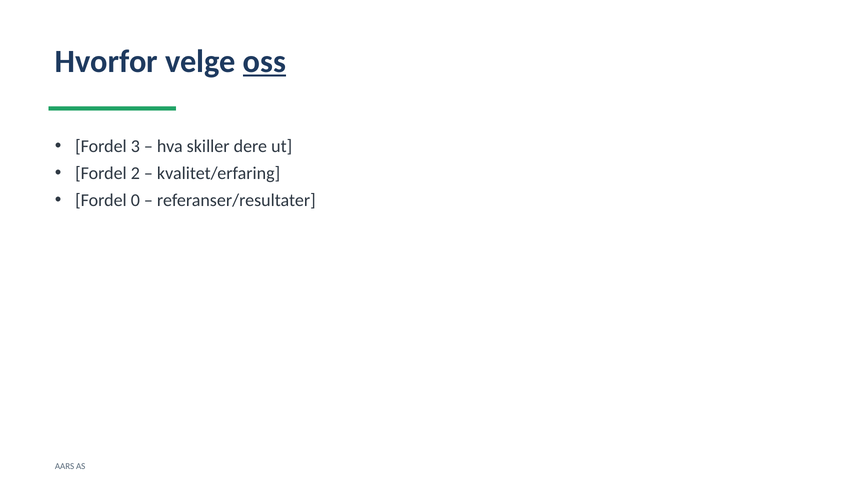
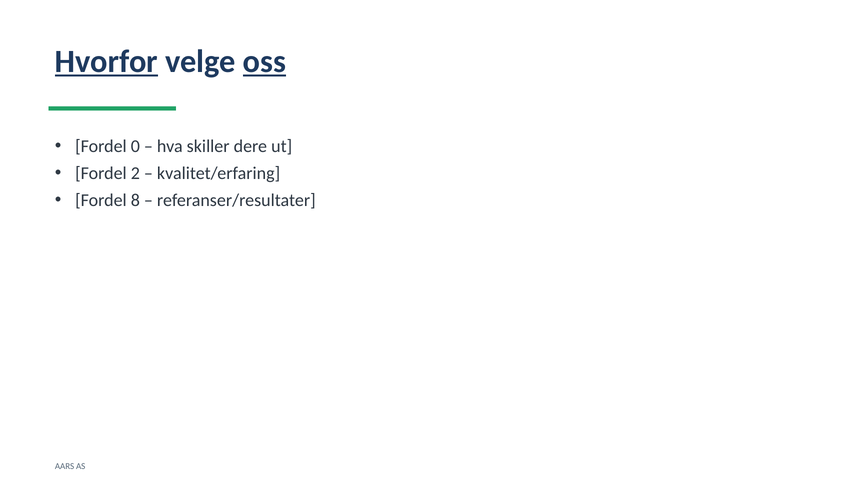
Hvorfor underline: none -> present
3: 3 -> 0
0: 0 -> 8
